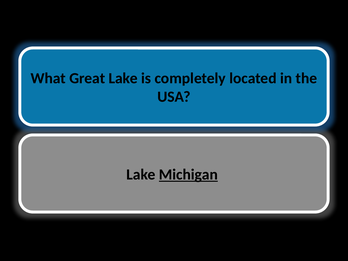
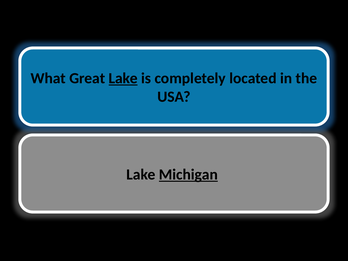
Lake at (123, 78) underline: none -> present
